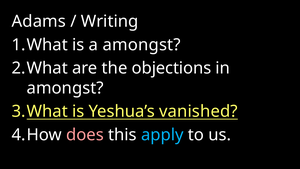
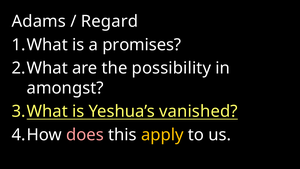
Writing: Writing -> Regard
a amongst: amongst -> promises
objections: objections -> possibility
apply colour: light blue -> yellow
